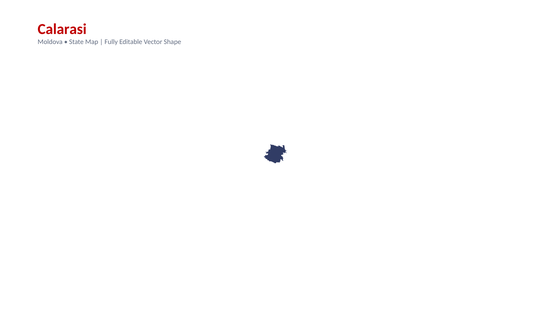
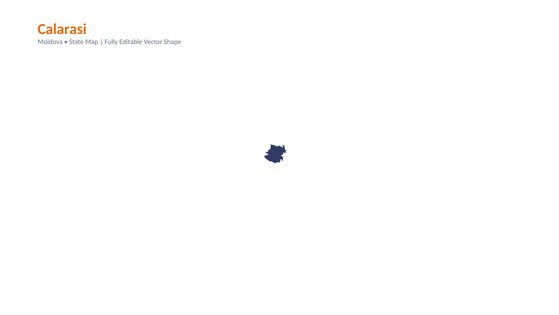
Calarasi colour: red -> orange
